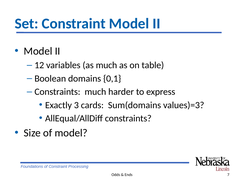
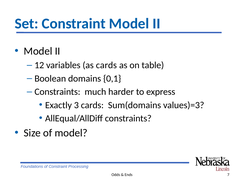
as much: much -> cards
